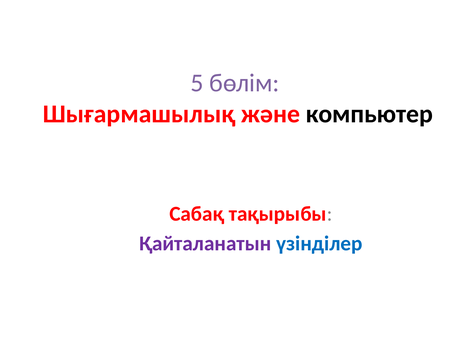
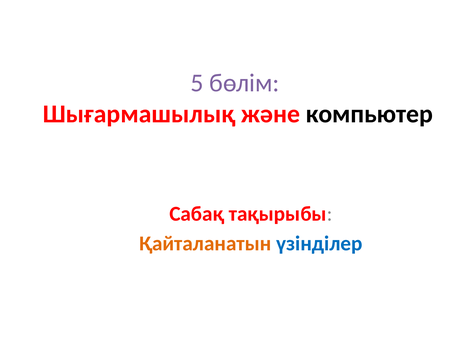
Қайталанатын colour: purple -> orange
